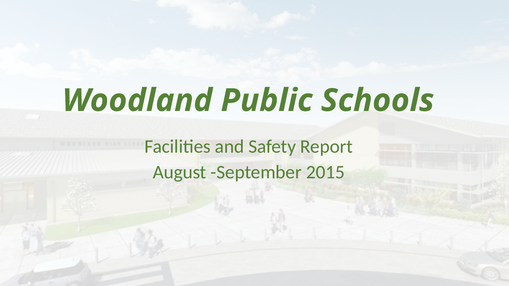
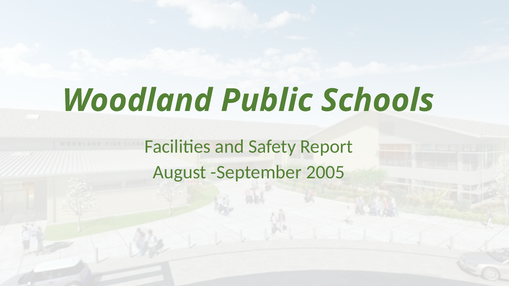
2015: 2015 -> 2005
